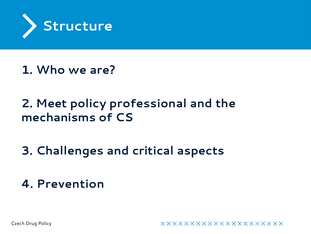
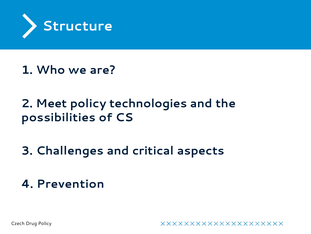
professional: professional -> technologies
mechanisms: mechanisms -> possibilities
